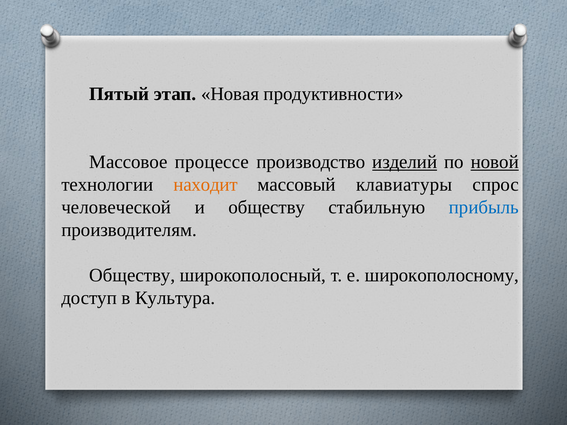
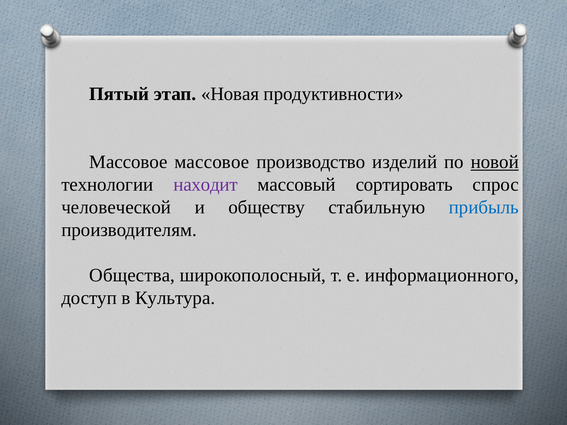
Массовое процессе: процессе -> массовое
изделий underline: present -> none
находит colour: orange -> purple
клавиатуры: клавиатуры -> сортировать
Обществу at (132, 276): Обществу -> Общества
широкополосному: широкополосному -> информационного
